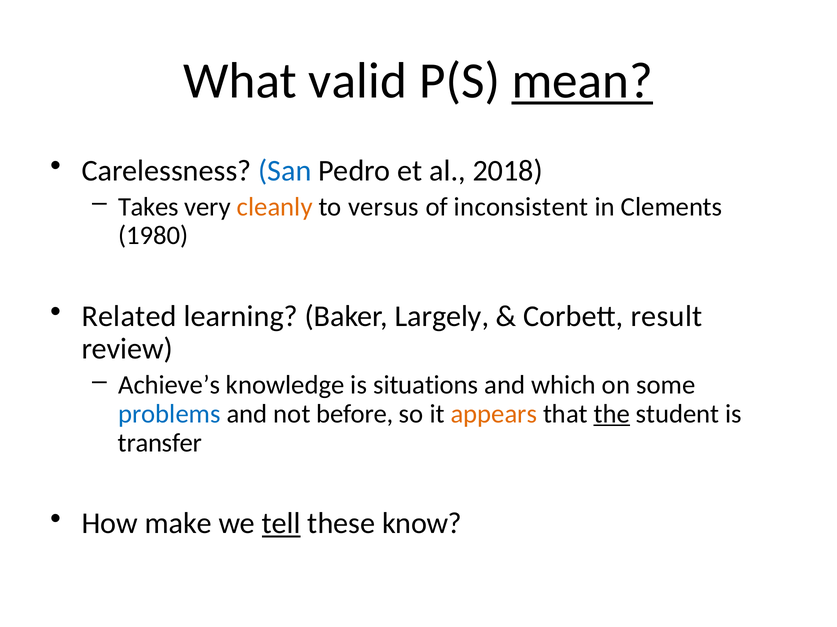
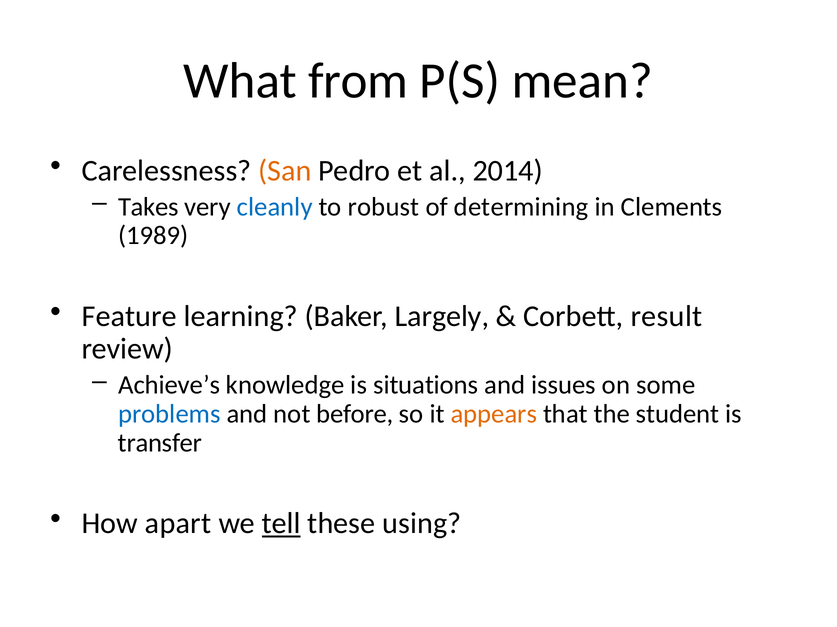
valid: valid -> from
mean underline: present -> none
San colour: blue -> orange
2018: 2018 -> 2014
cleanly colour: orange -> blue
versus: versus -> robust
inconsistent: inconsistent -> determining
1980: 1980 -> 1989
Related: Related -> Feature
which: which -> issues
the underline: present -> none
make: make -> apart
know: know -> using
